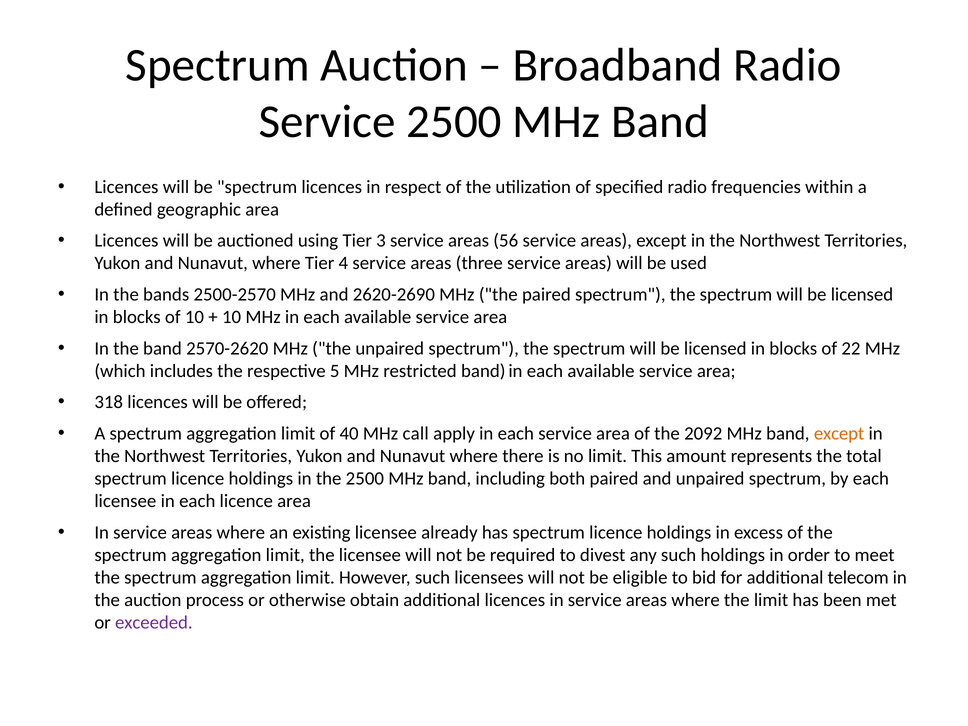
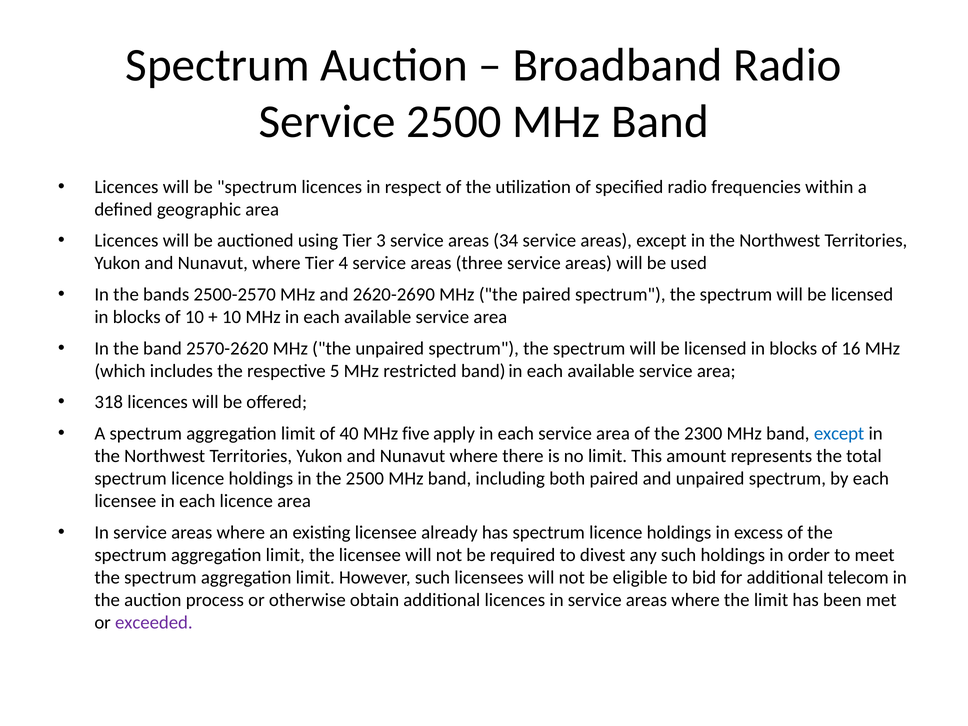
56: 56 -> 34
22: 22 -> 16
call: call -> five
2092: 2092 -> 2300
except at (839, 433) colour: orange -> blue
